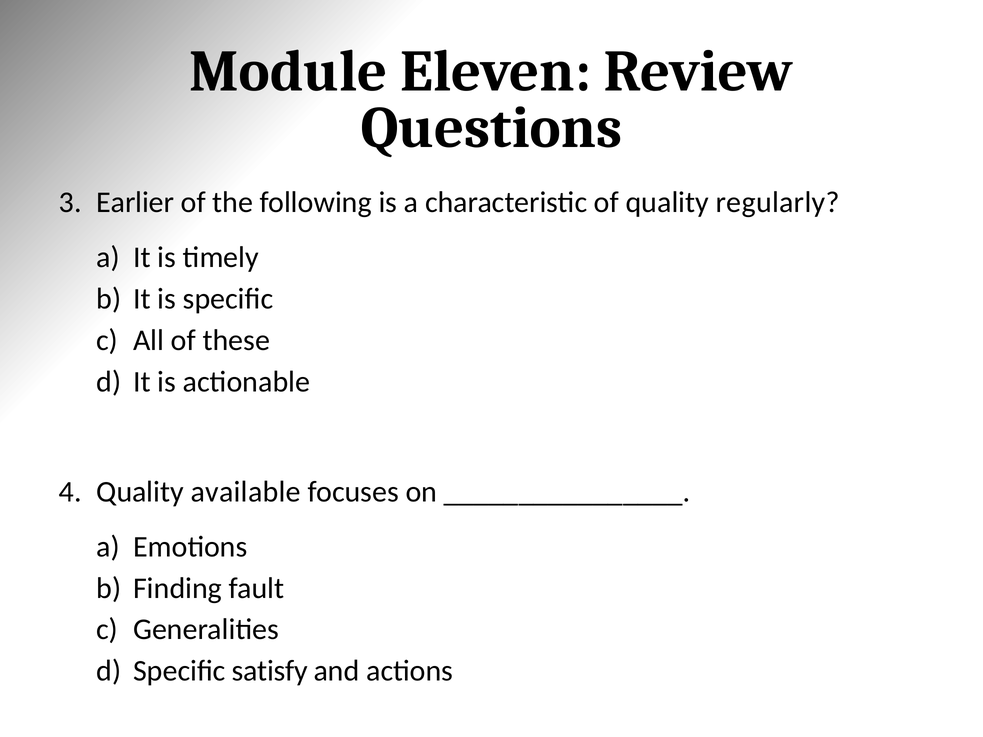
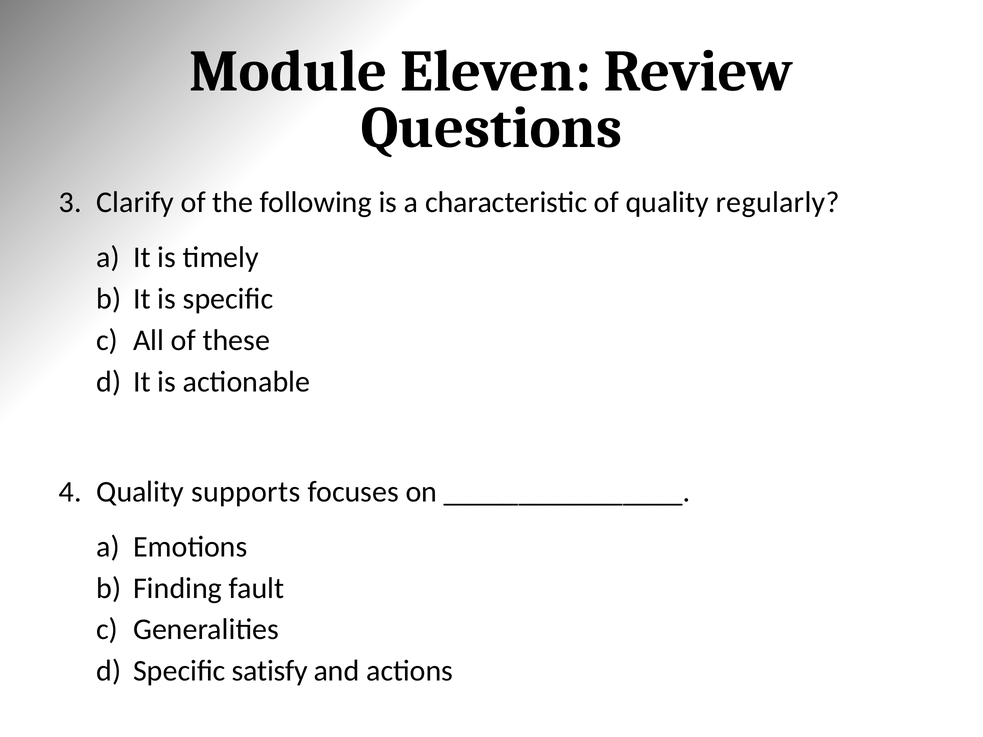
Earlier: Earlier -> Clarify
available: available -> supports
